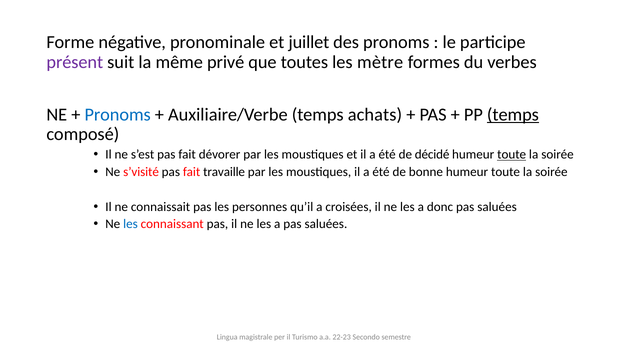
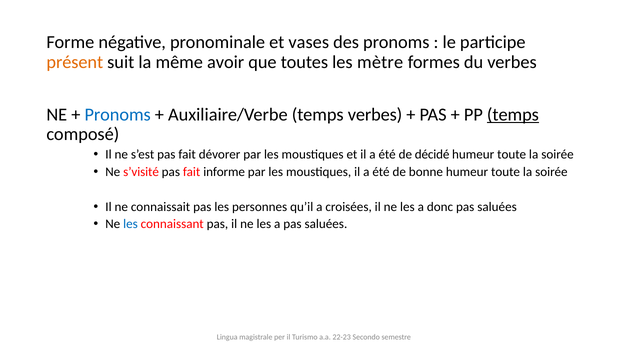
juillet: juillet -> vases
présent colour: purple -> orange
privé: privé -> avoir
temps achats: achats -> verbes
toute at (512, 155) underline: present -> none
travaille: travaille -> informe
